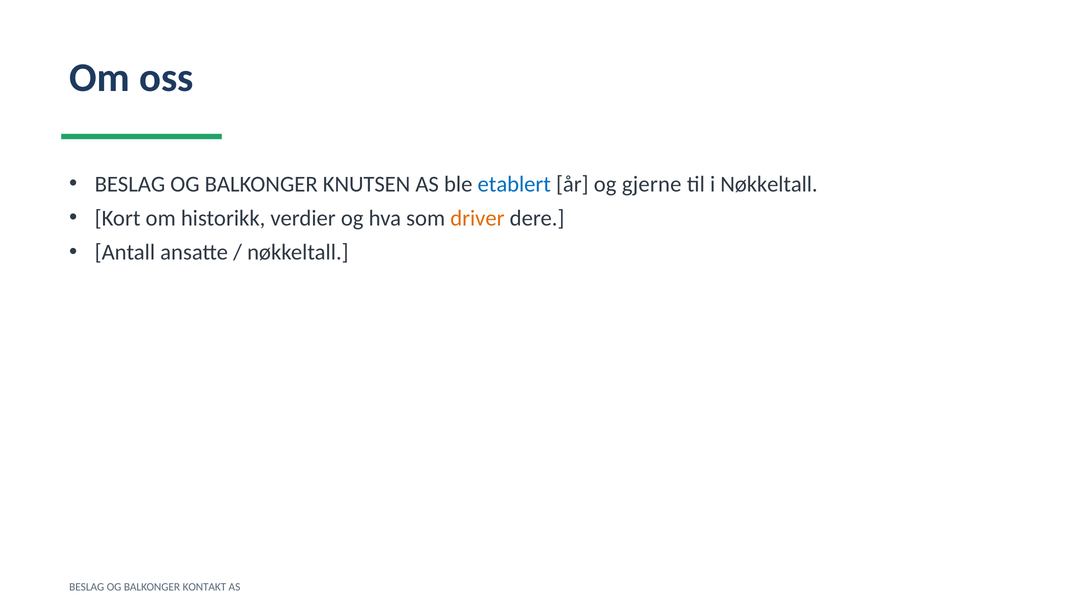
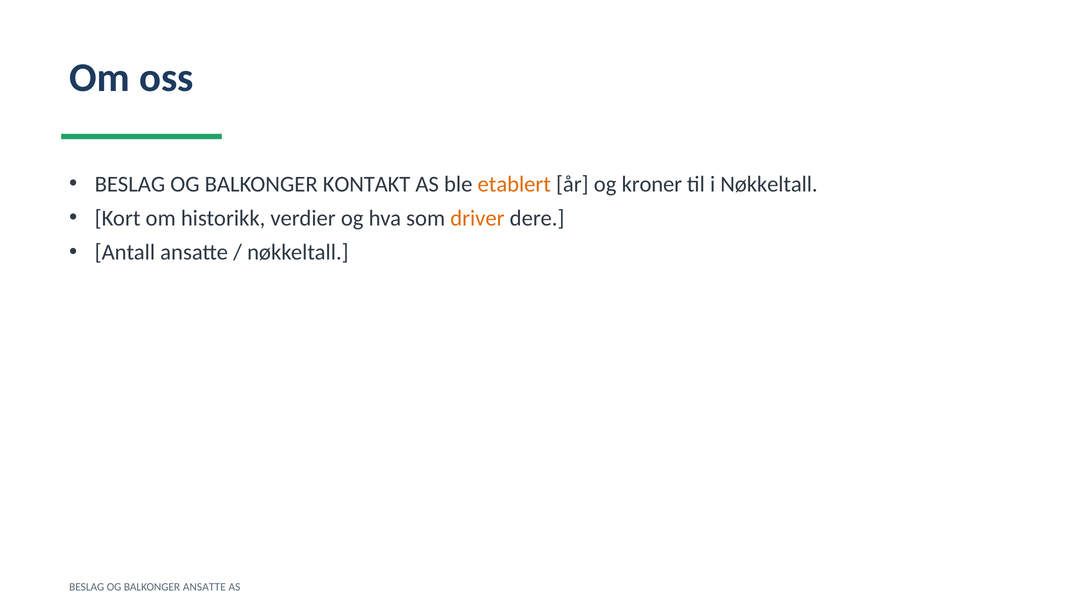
KNUTSEN: KNUTSEN -> KONTAKT
etablert colour: blue -> orange
gjerne: gjerne -> kroner
BALKONGER KONTAKT: KONTAKT -> ANSATTE
